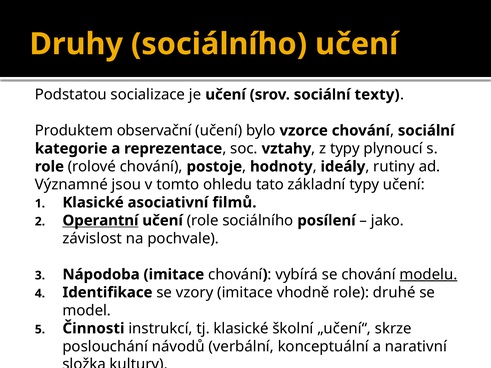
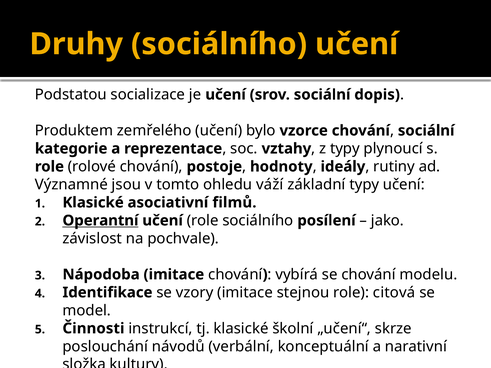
texty: texty -> dopis
observační: observační -> zemřelého
tato: tato -> váží
modelu underline: present -> none
vhodně: vhodně -> stejnou
druhé: druhé -> citová
